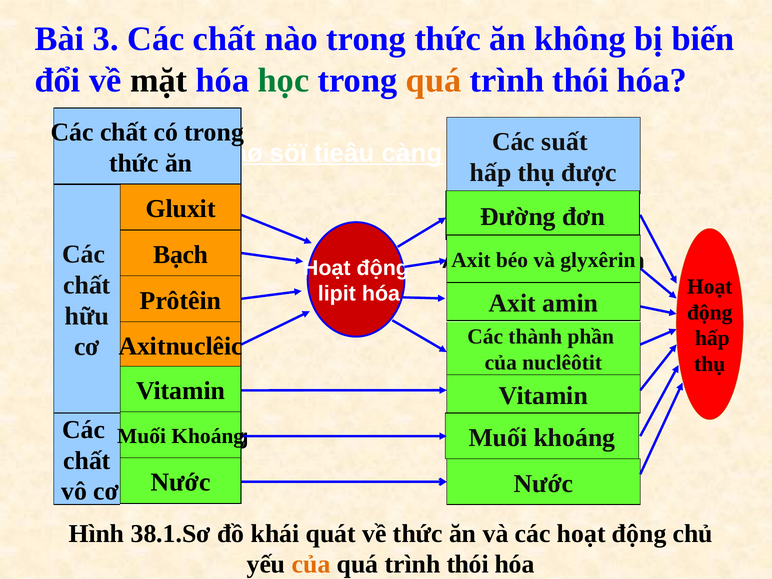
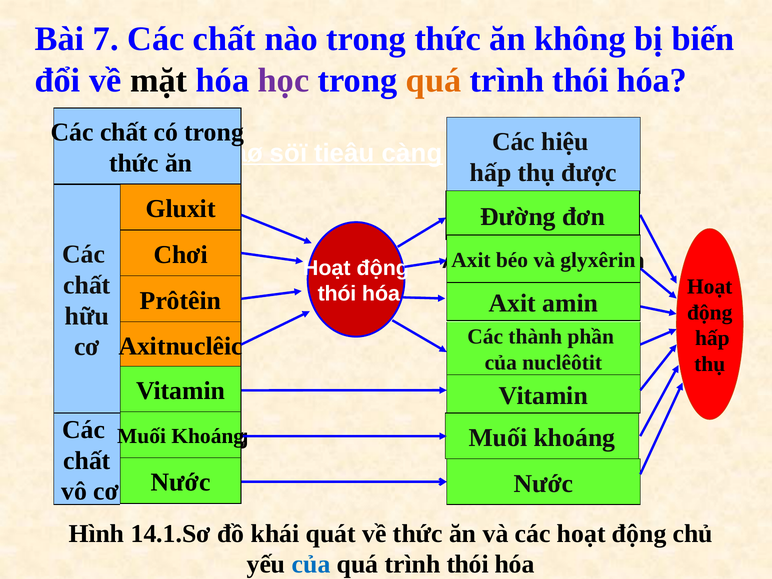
3: 3 -> 7
học colour: green -> purple
suất: suất -> hiệu
Bạch: Bạch -> Chơi
lipit at (337, 294): lipit -> thói
38.1.Sơ: 38.1.Sơ -> 14.1.Sơ
của at (311, 564) colour: orange -> blue
